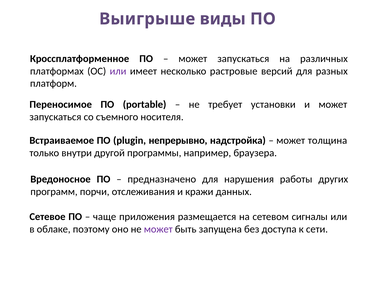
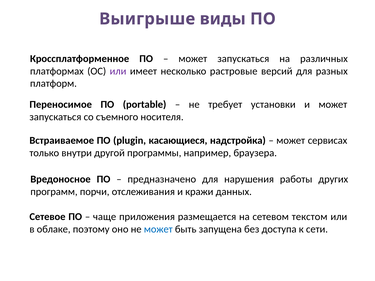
непрерывно: непрерывно -> касающиеся
толщина: толщина -> сервисах
сигналы: сигналы -> текстом
может at (158, 229) colour: purple -> blue
